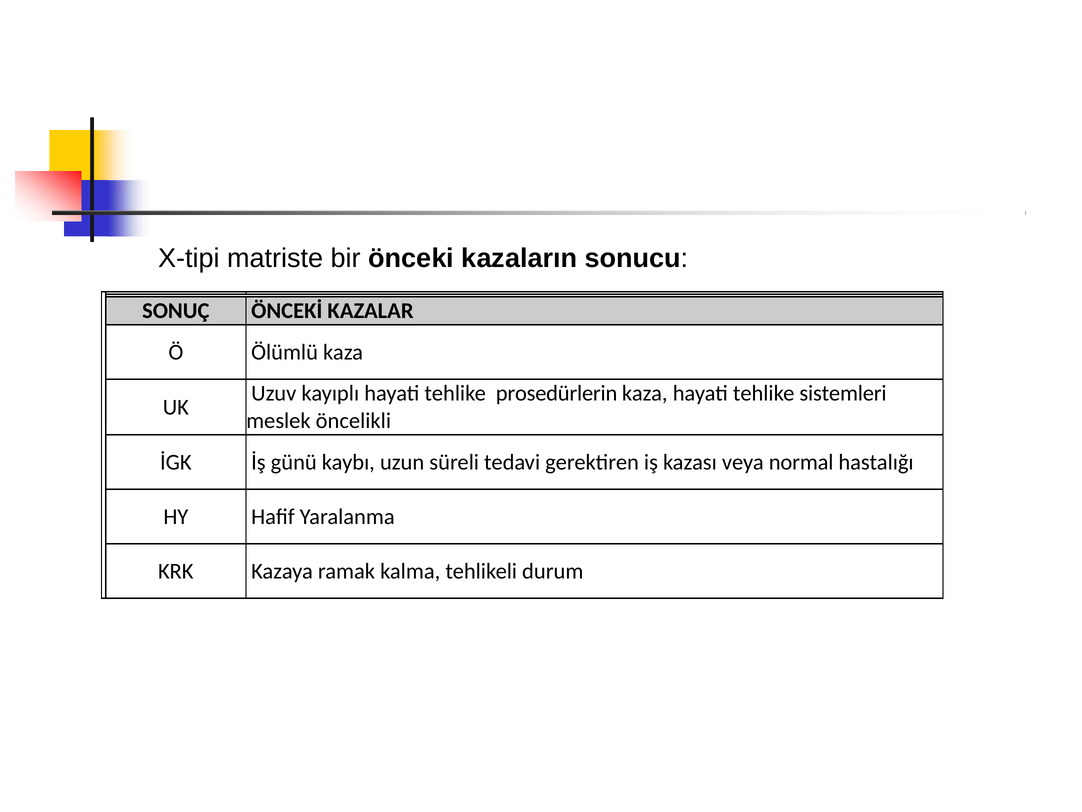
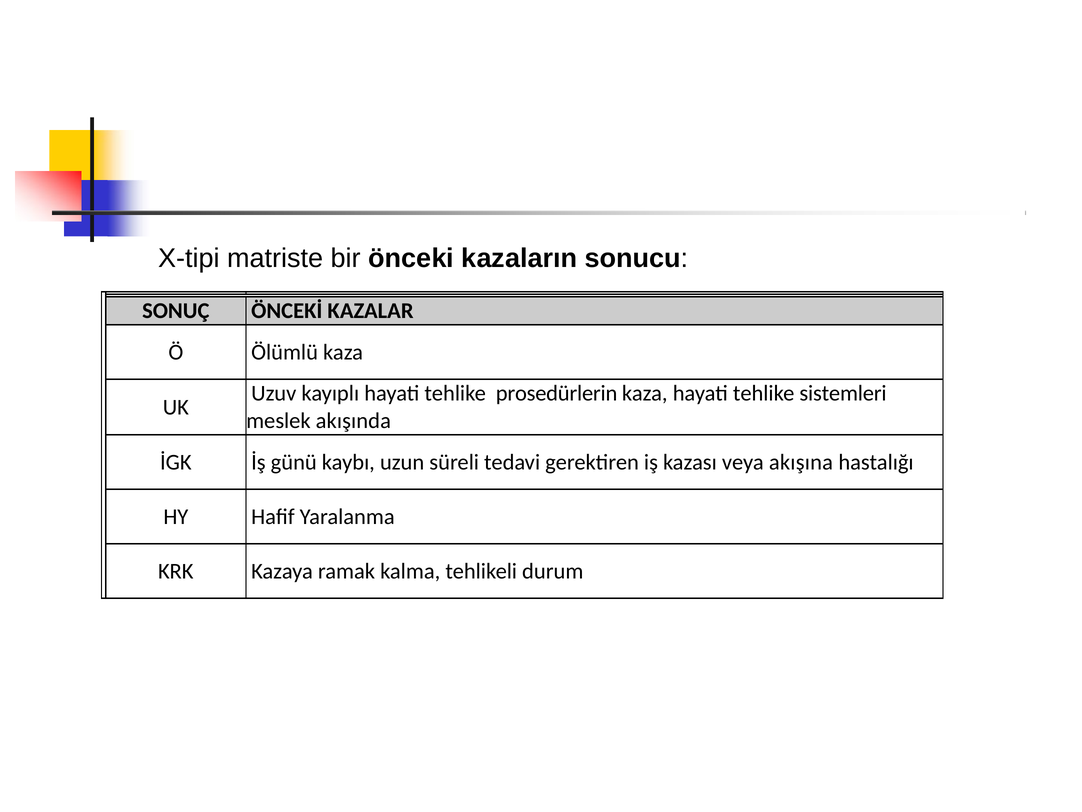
öncelikli: öncelikli -> akışında
normal: normal -> akışına
